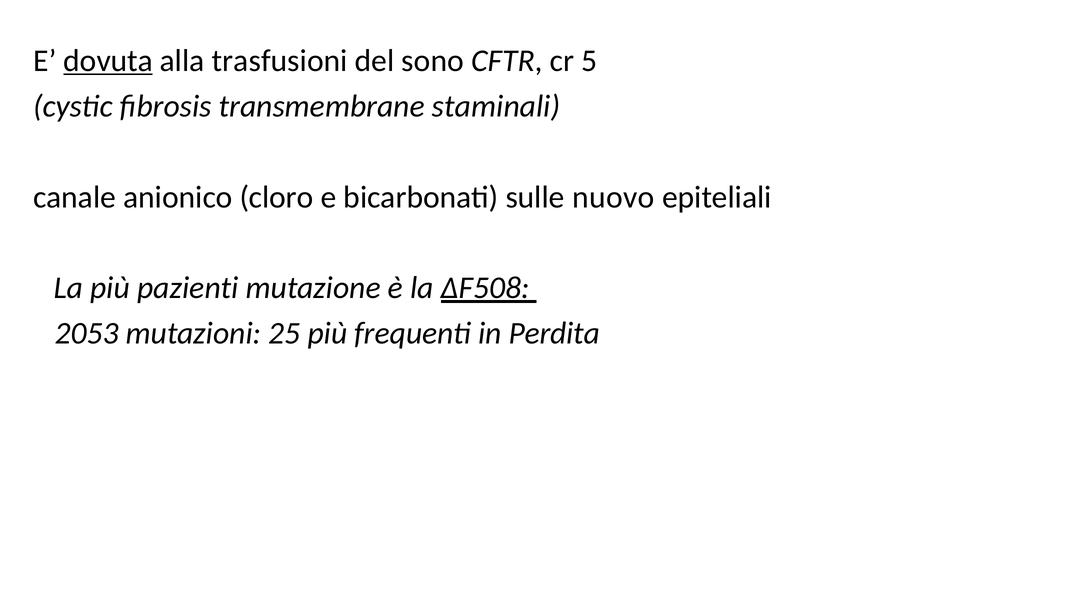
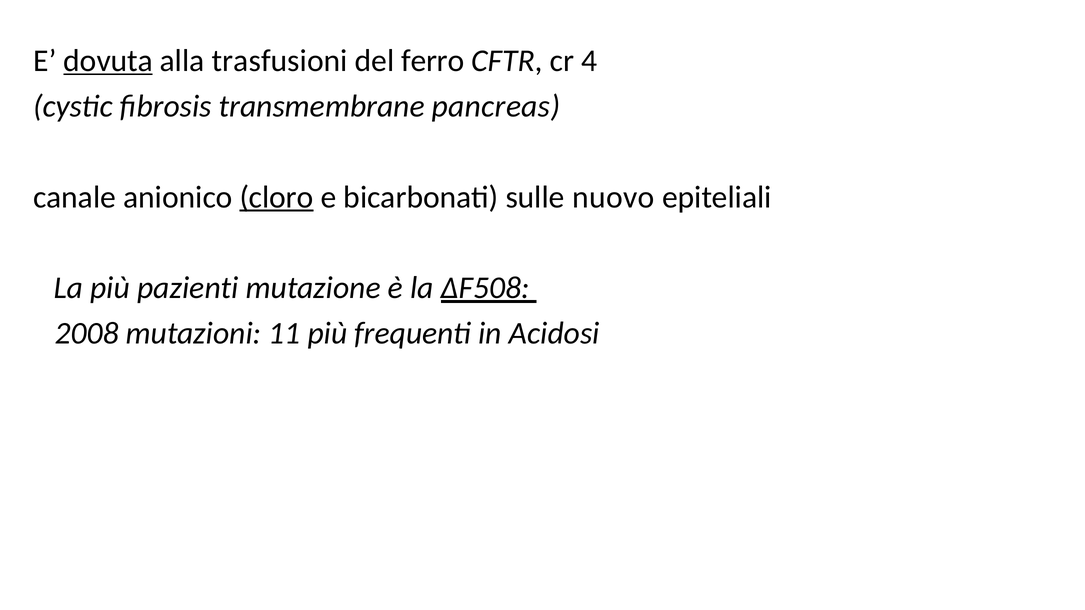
sono: sono -> ferro
5: 5 -> 4
staminali: staminali -> pancreas
cloro underline: none -> present
2053: 2053 -> 2008
25: 25 -> 11
Perdita: Perdita -> Acidosi
